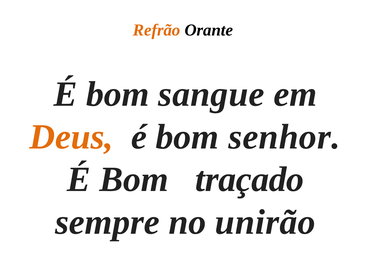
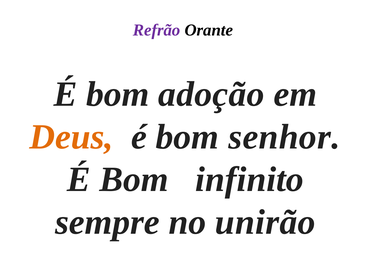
Refrão colour: orange -> purple
sangue: sangue -> adoção
traçado: traçado -> infinito
